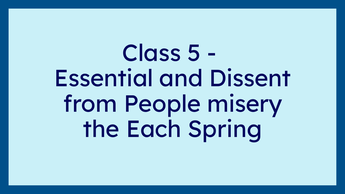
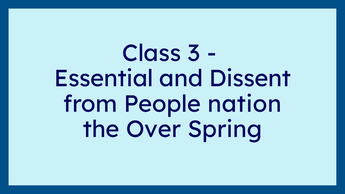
5: 5 -> 3
misery: misery -> nation
Each: Each -> Over
